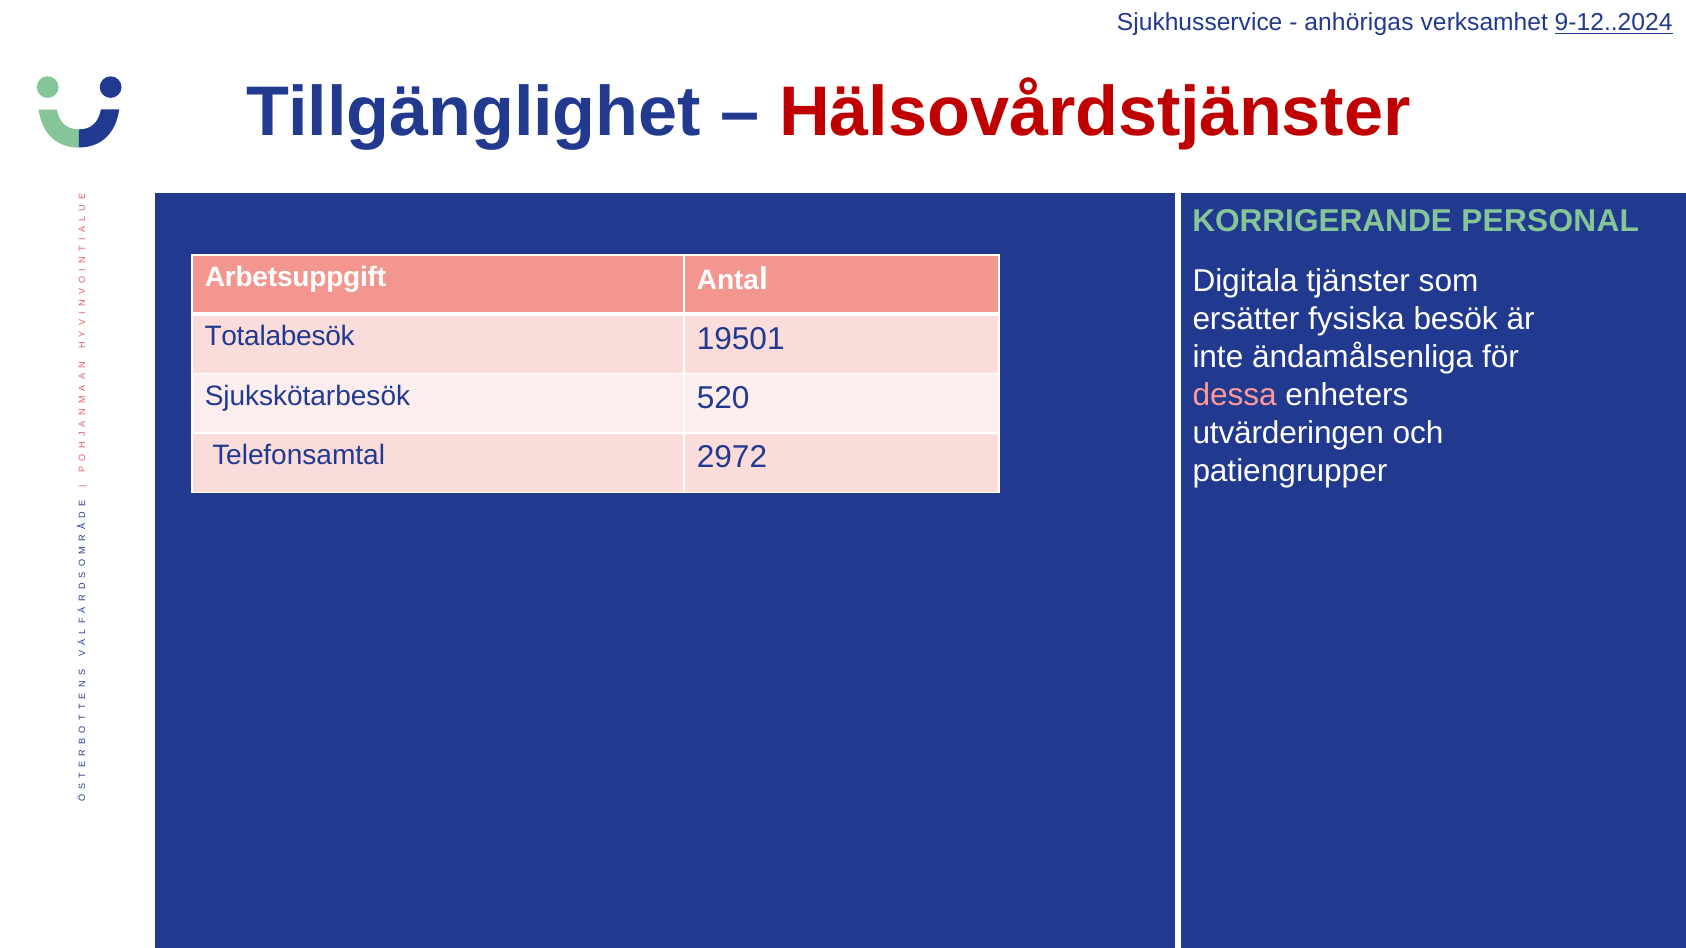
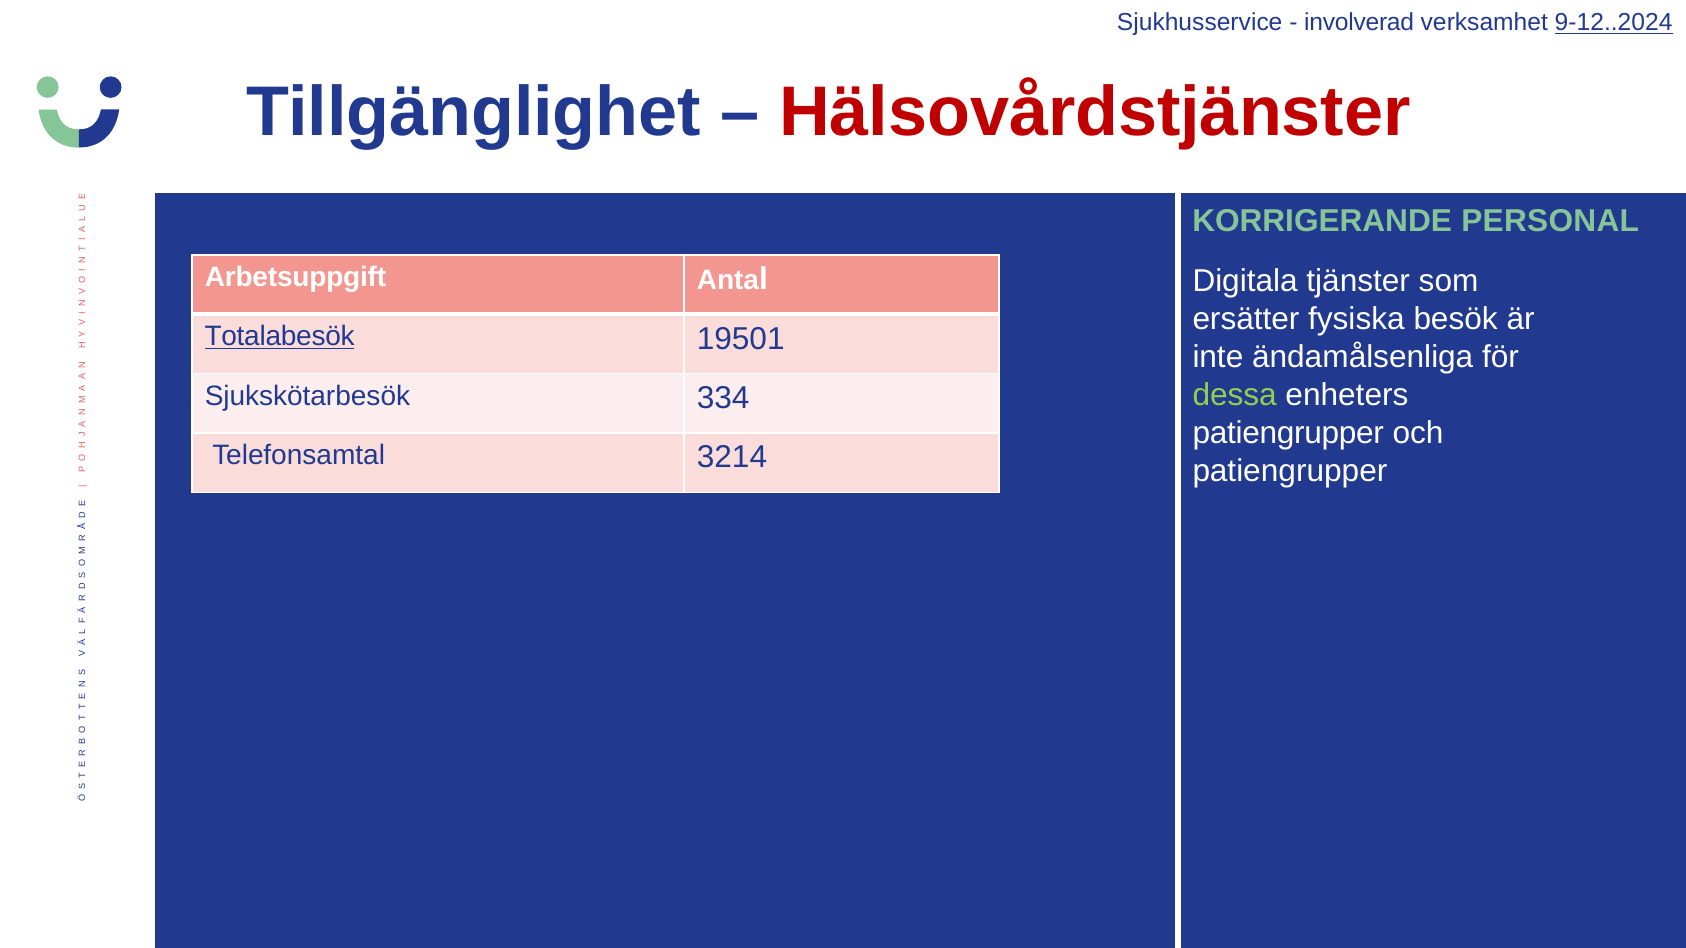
anhörigas: anhörigas -> involverad
Totalabesök underline: none -> present
dessa colour: pink -> light green
520: 520 -> 334
utvärderingen at (1288, 433): utvärderingen -> patiengrupper
2972: 2972 -> 3214
